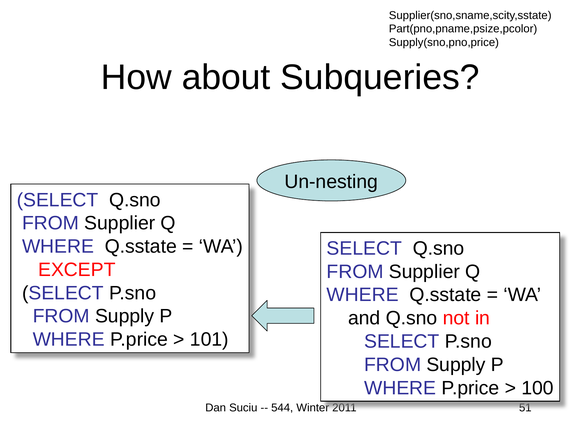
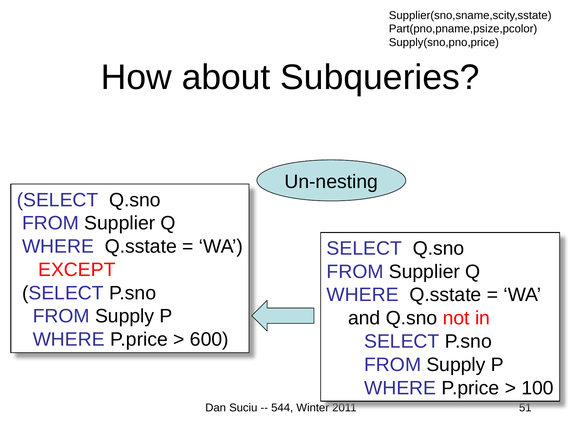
101: 101 -> 600
